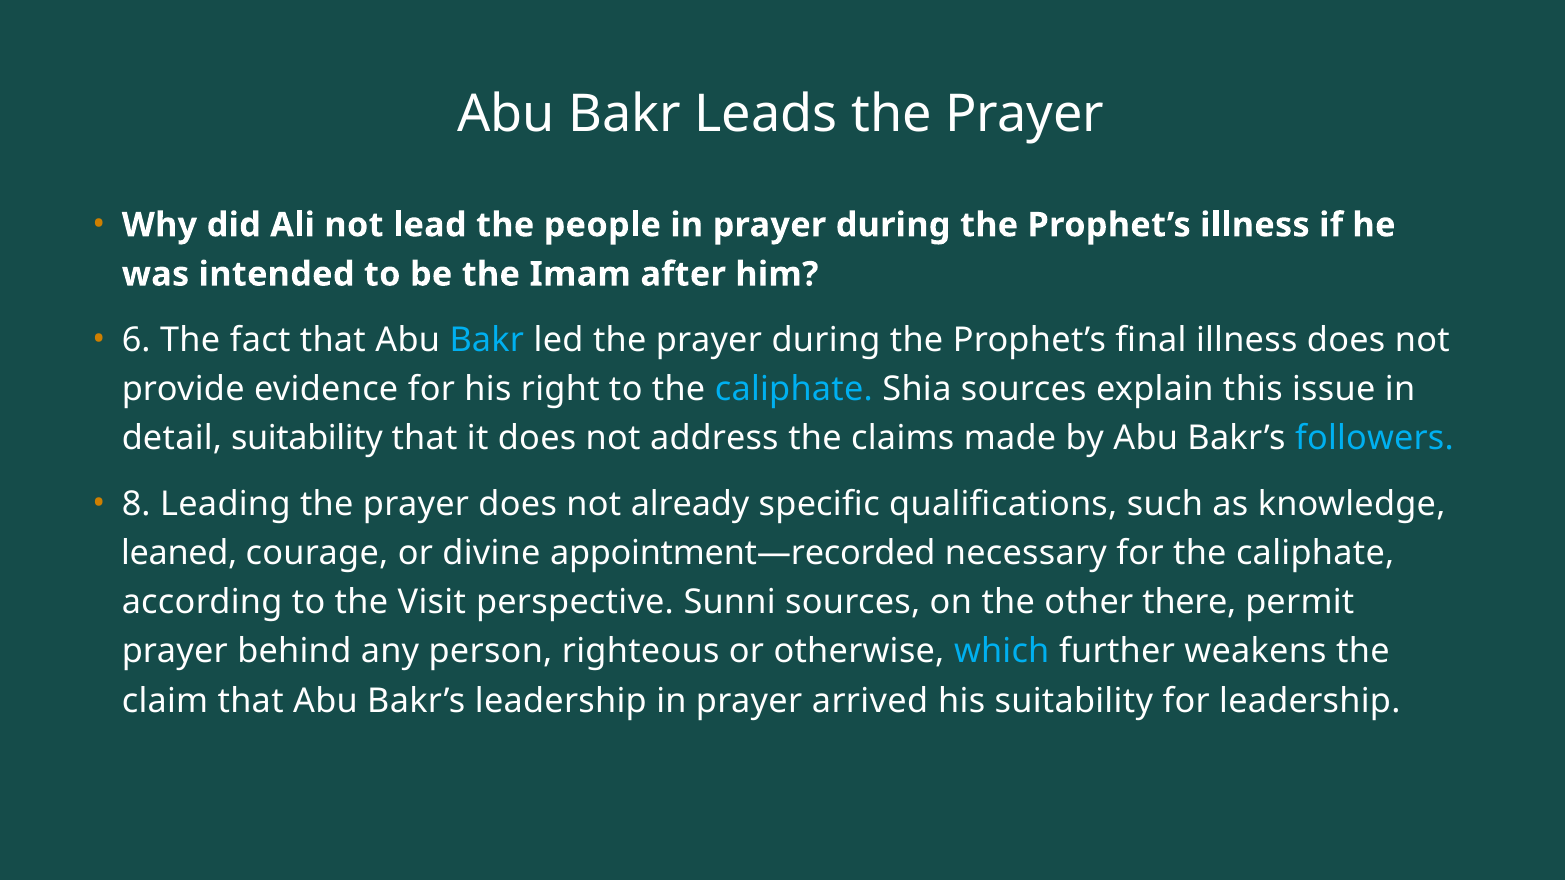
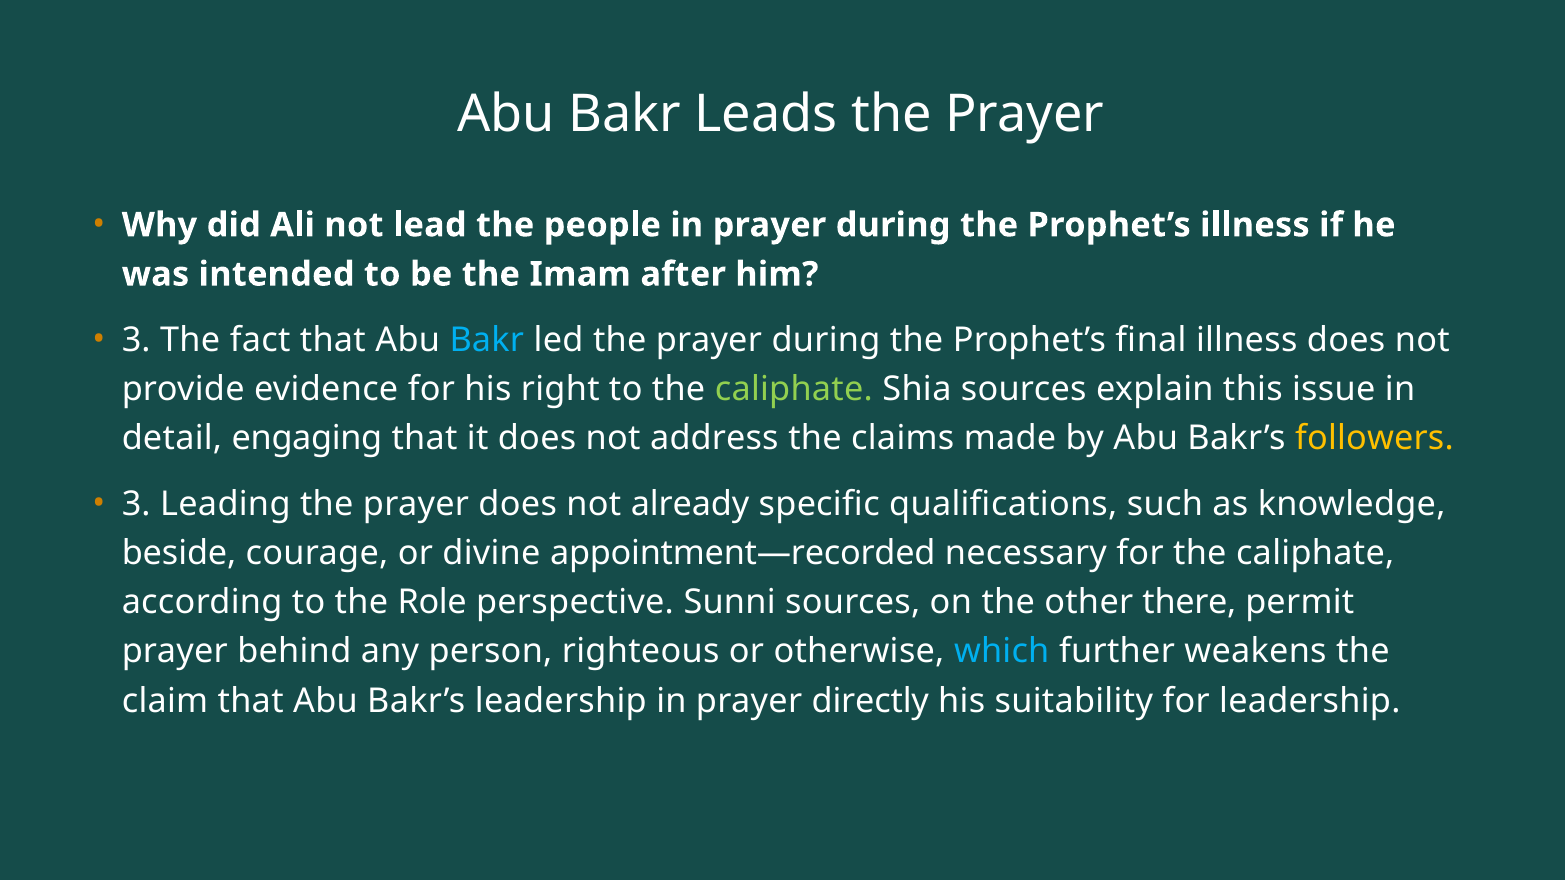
6 at (136, 340): 6 -> 3
caliphate at (794, 389) colour: light blue -> light green
detail suitability: suitability -> engaging
followers colour: light blue -> yellow
8 at (136, 504): 8 -> 3
leaned: leaned -> beside
Visit: Visit -> Role
arrived: arrived -> directly
